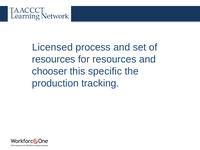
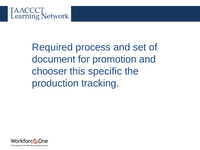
Licensed: Licensed -> Required
resources at (54, 59): resources -> document
for resources: resources -> promotion
